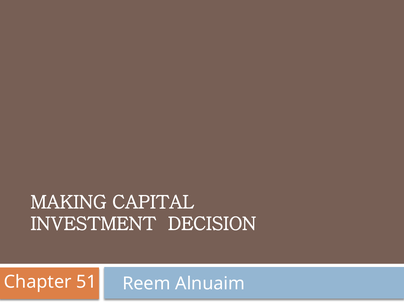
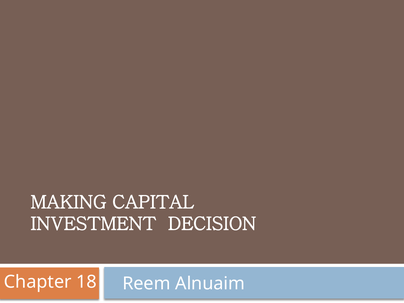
51: 51 -> 18
